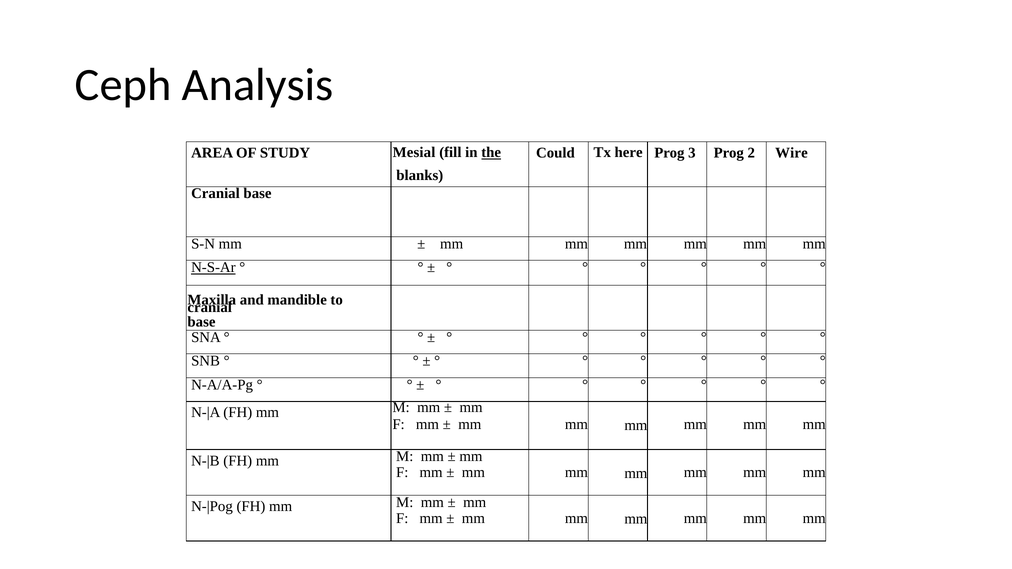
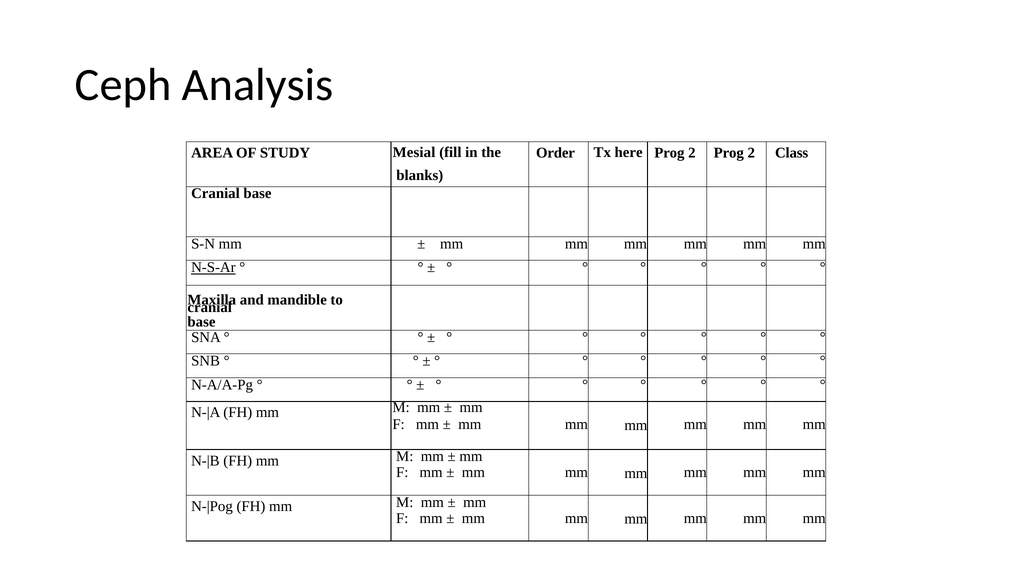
the underline: present -> none
Could: Could -> Order
3 at (692, 153): 3 -> 2
Wire: Wire -> Class
